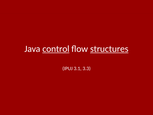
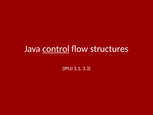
structures underline: present -> none
